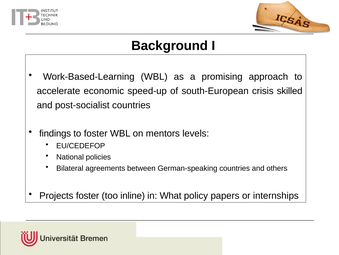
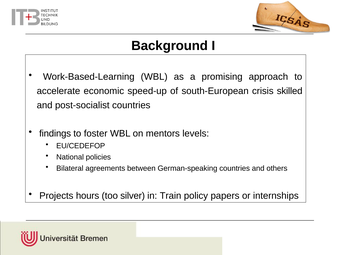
Projects foster: foster -> hours
inline: inline -> silver
What: What -> Train
